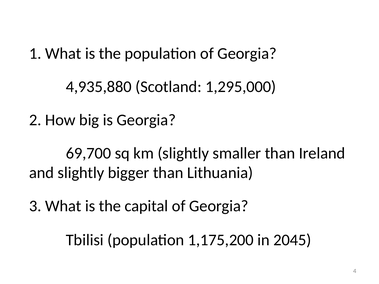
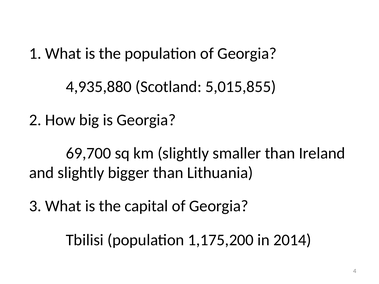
1,295,000: 1,295,000 -> 5,015,855
2045: 2045 -> 2014
